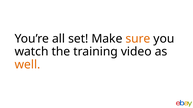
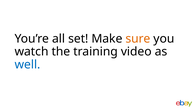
well colour: orange -> blue
